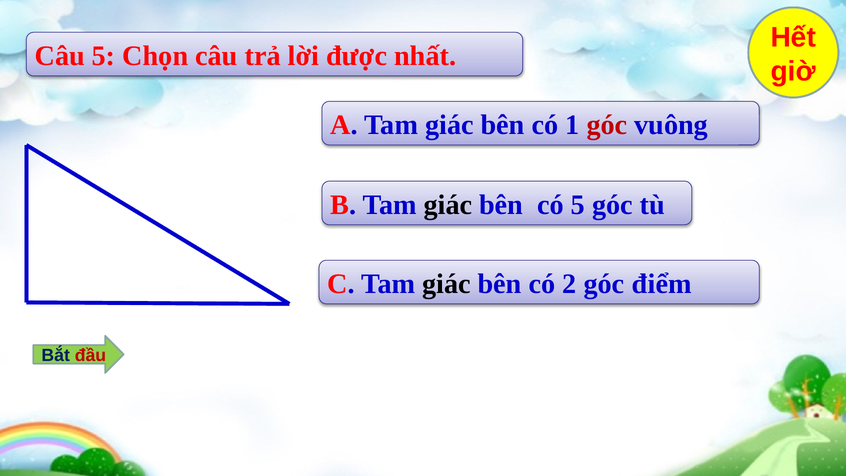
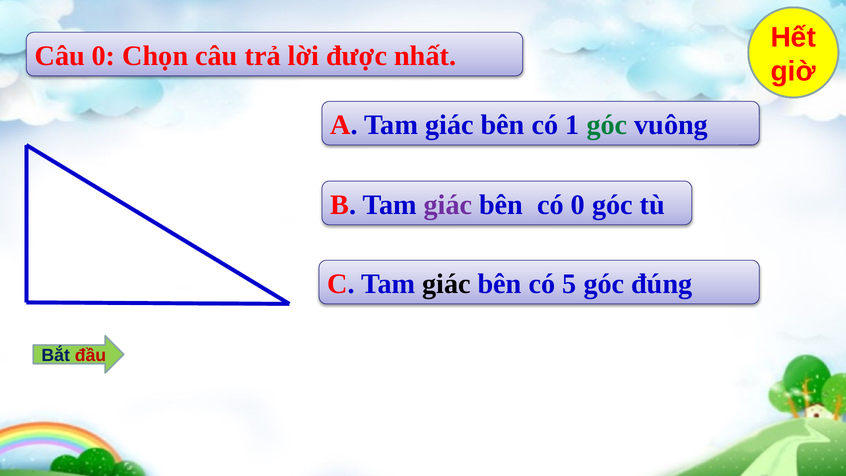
Câu 5: 5 -> 0
góc at (607, 125) colour: red -> green
giác at (448, 205) colour: black -> purple
có 5: 5 -> 0
2: 2 -> 5
điểm: điểm -> đúng
